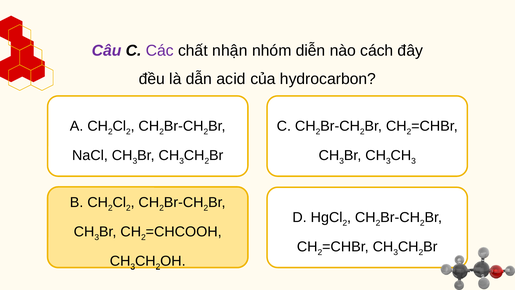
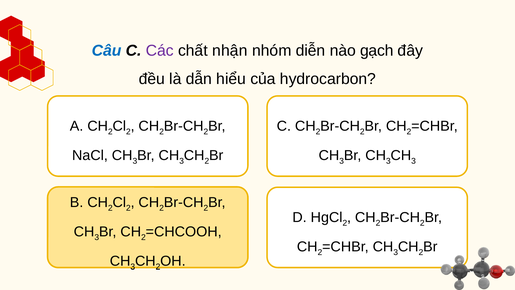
Câu colour: purple -> blue
cách: cách -> gạch
acid: acid -> hiểu
